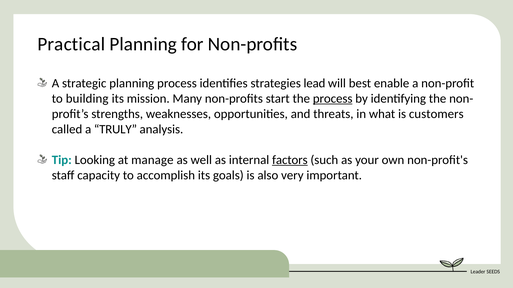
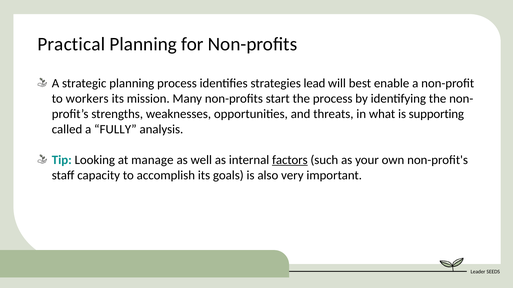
building: building -> workers
process at (333, 99) underline: present -> none
customers: customers -> supporting
TRULY: TRULY -> FULLY
